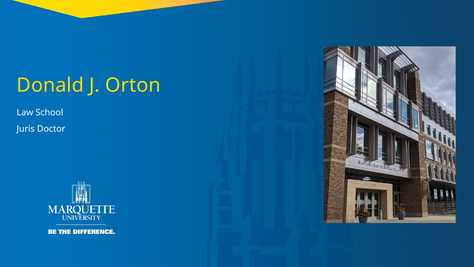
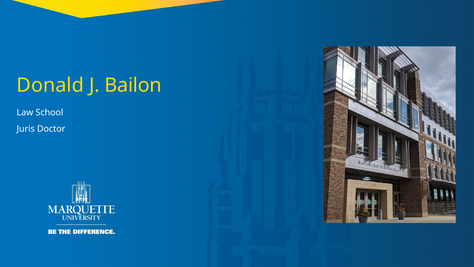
Orton: Orton -> Bailon
